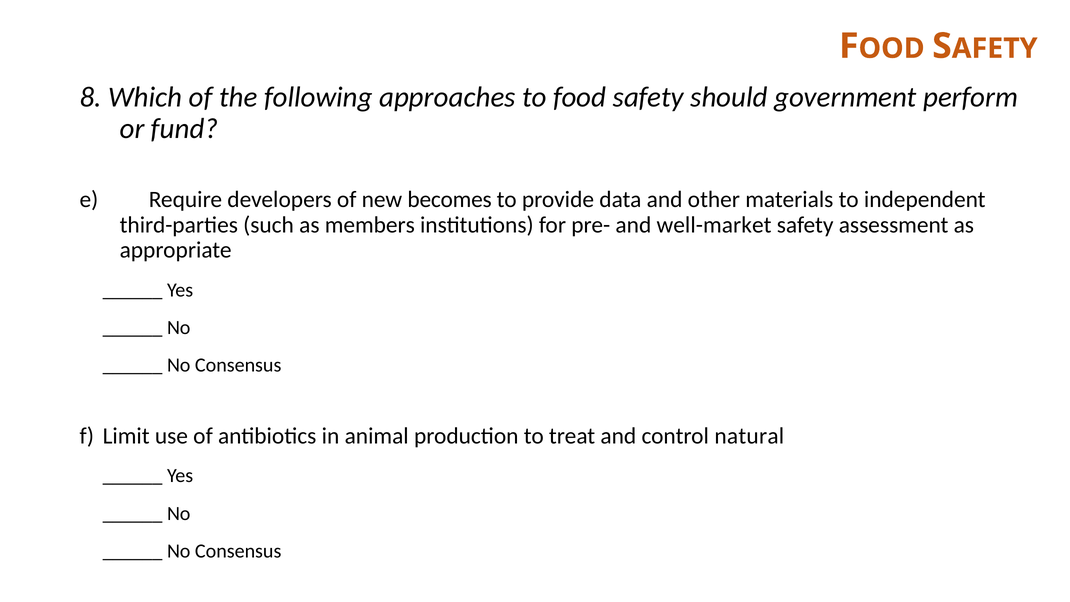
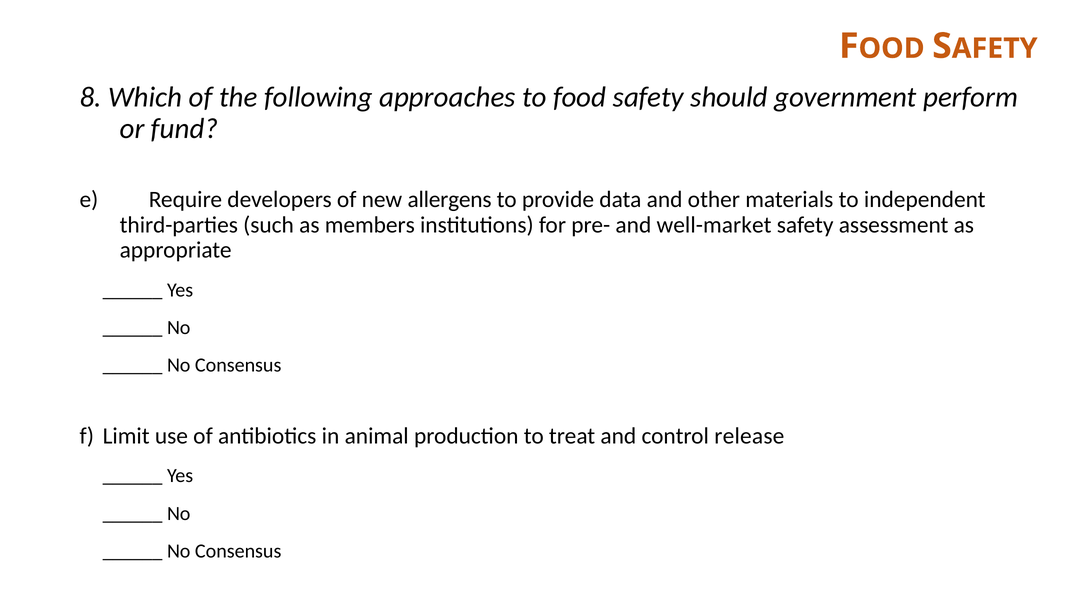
becomes: becomes -> allergens
natural: natural -> release
